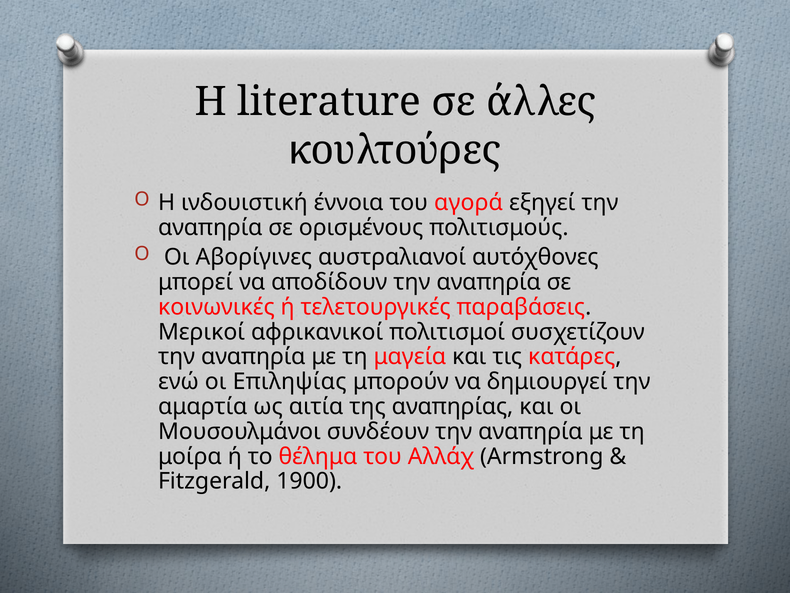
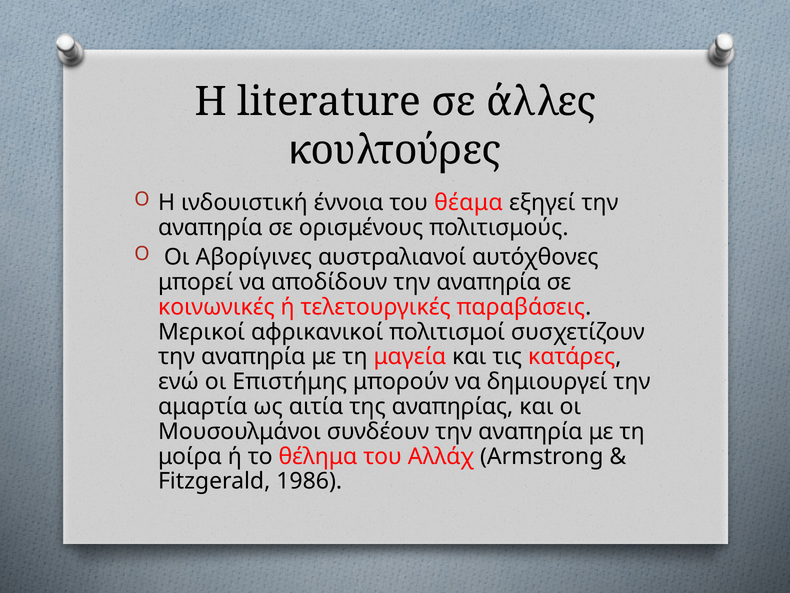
αγορά: αγορά -> θέαμα
Επιληψίας: Επιληψίας -> Επιστήμης
1900: 1900 -> 1986
